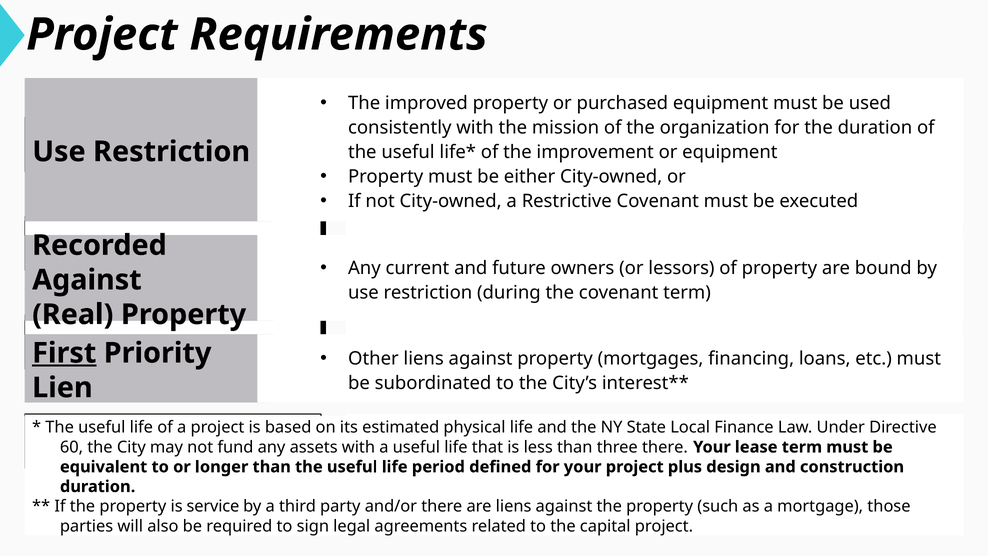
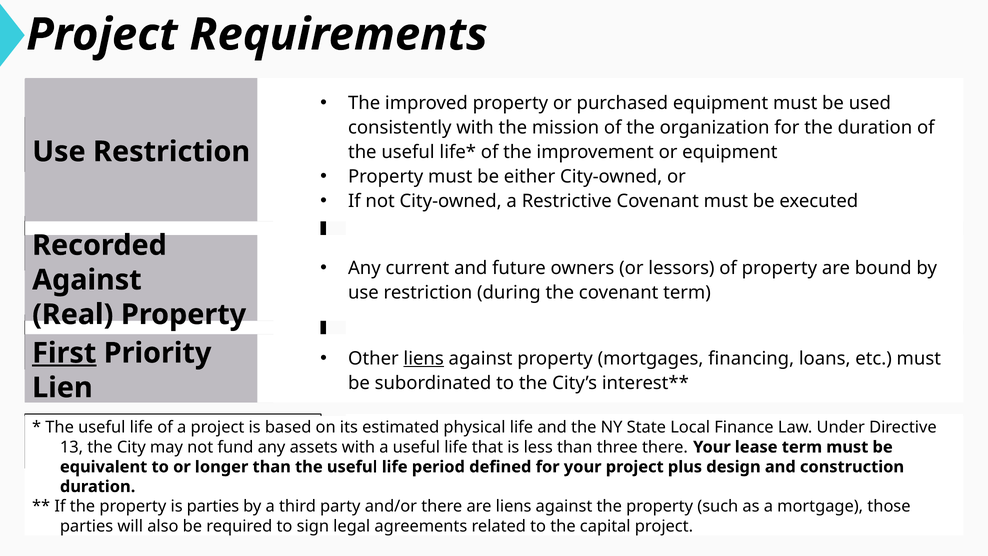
liens at (424, 358) underline: none -> present
60: 60 -> 13
is service: service -> parties
